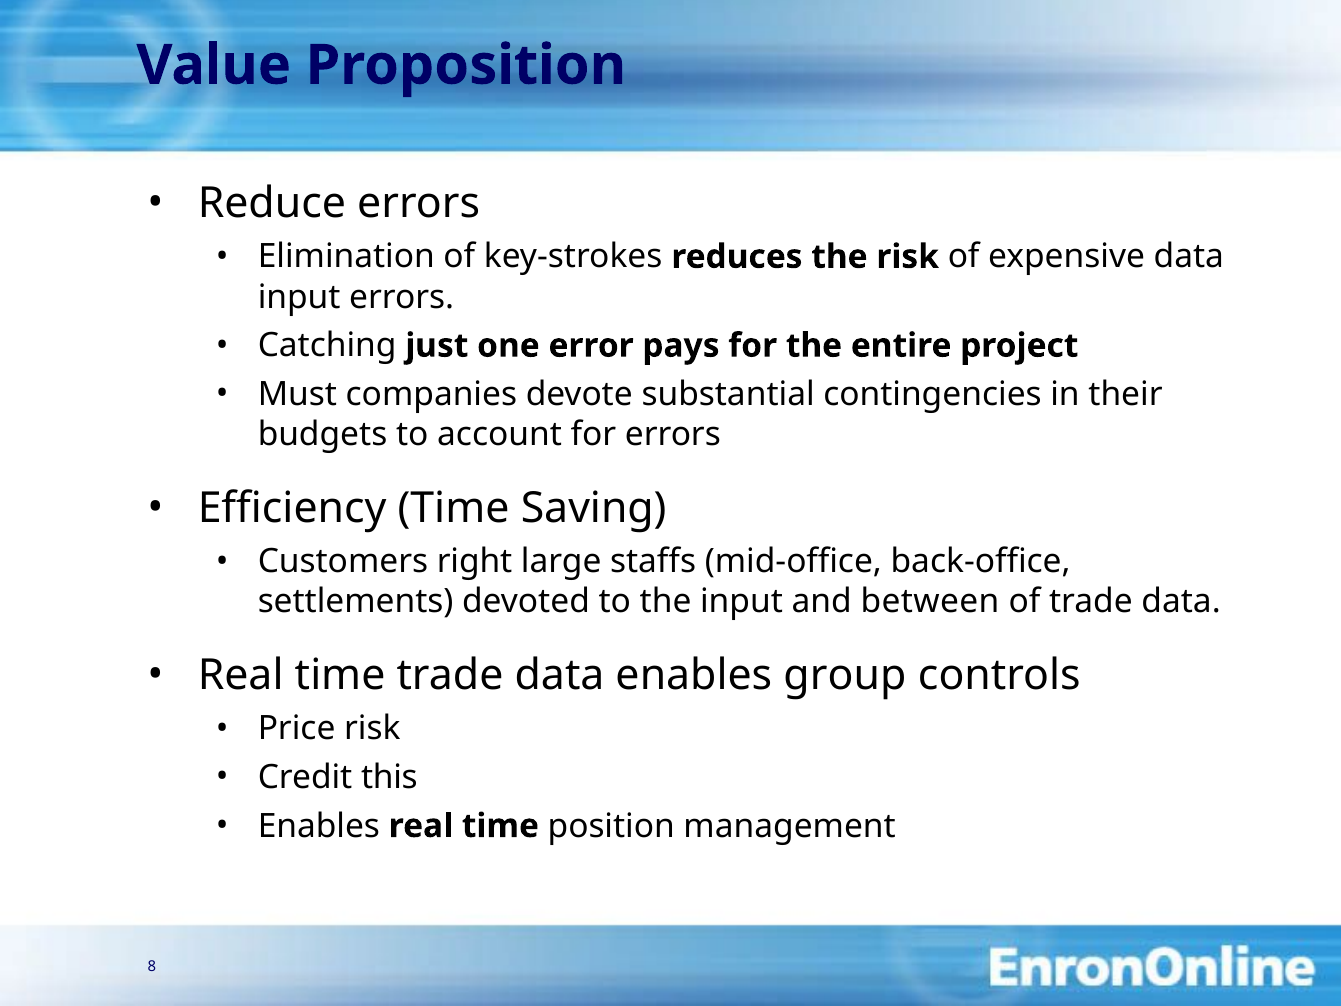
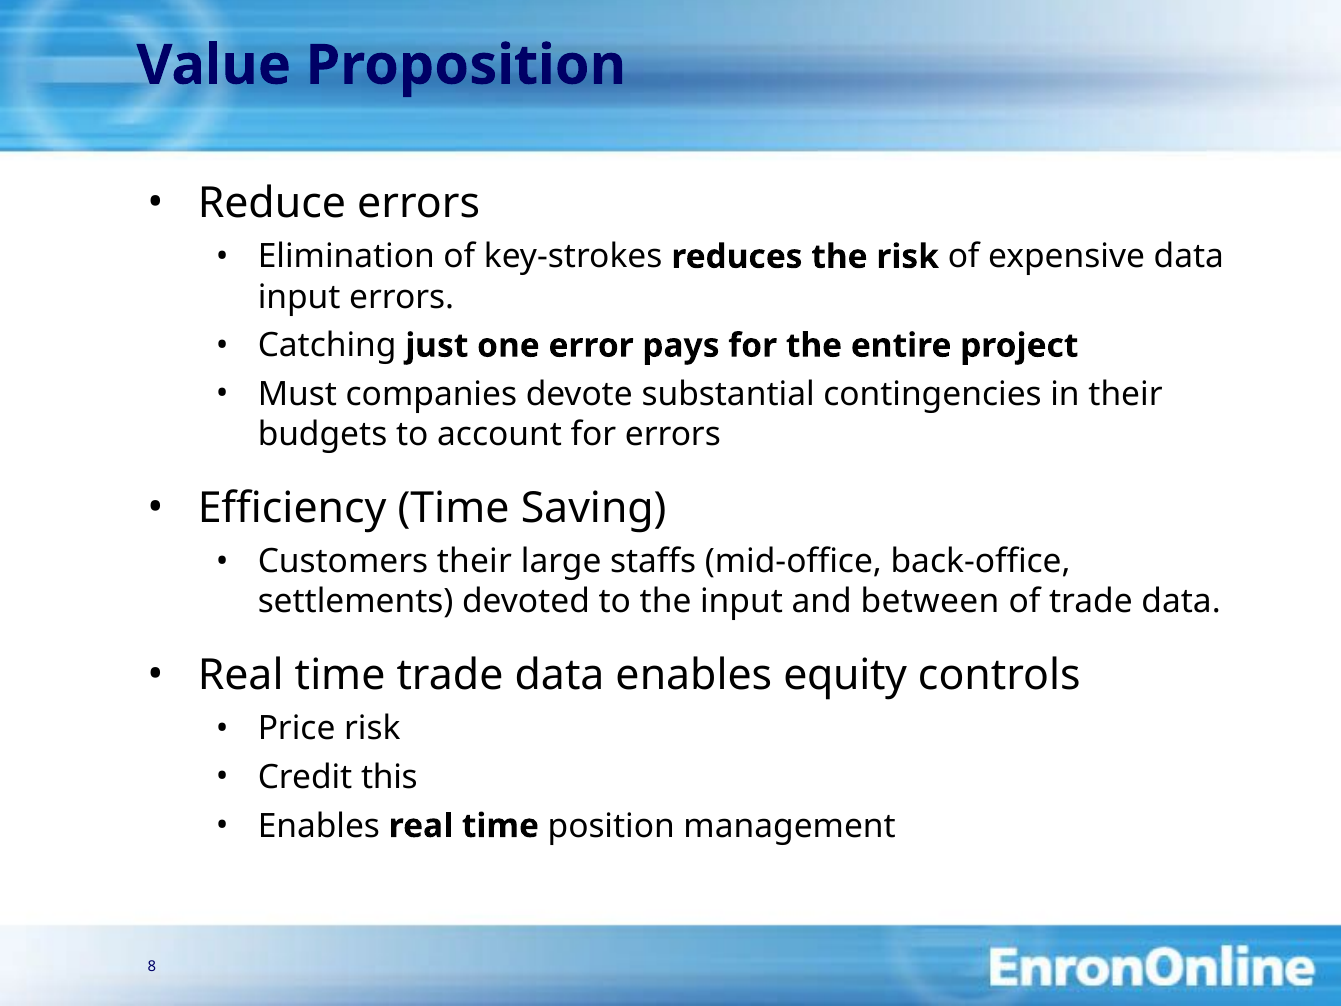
Customers right: right -> their
group: group -> equity
